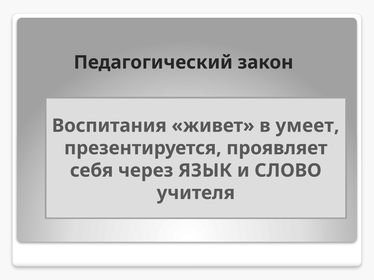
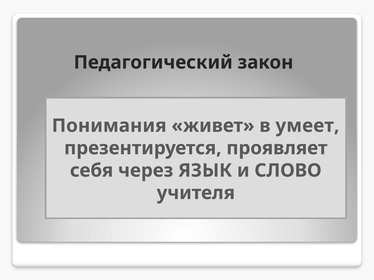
Воспитания: Воспитания -> Понимания
